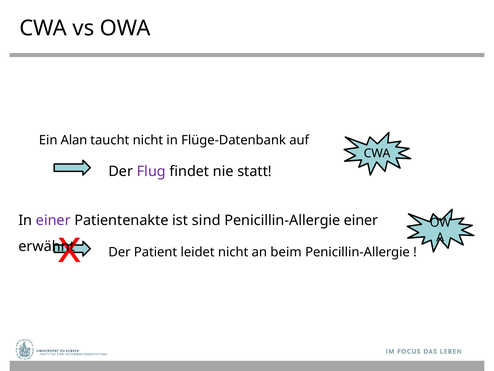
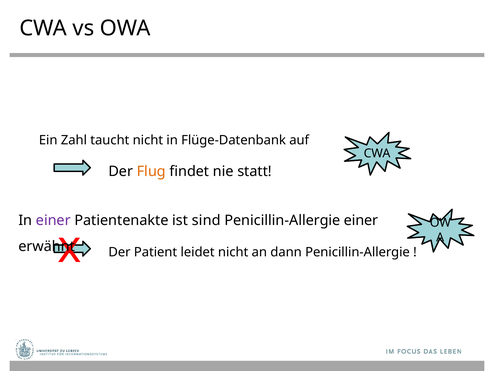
Alan: Alan -> Zahl
Flug colour: purple -> orange
beim: beim -> dann
